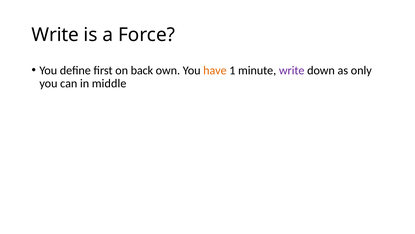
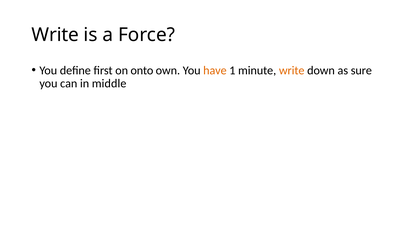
back: back -> onto
write at (292, 70) colour: purple -> orange
only: only -> sure
